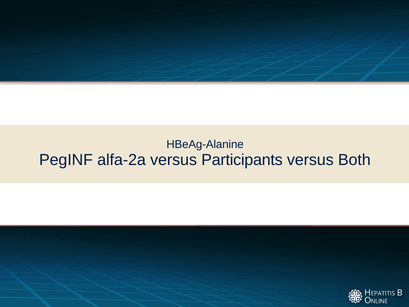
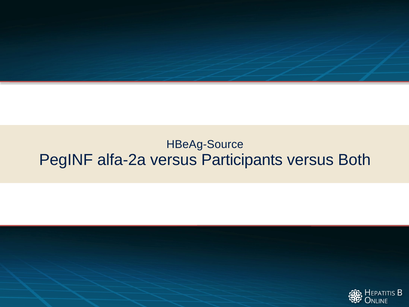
HBeAg-Alanine: HBeAg-Alanine -> HBeAg-Source
